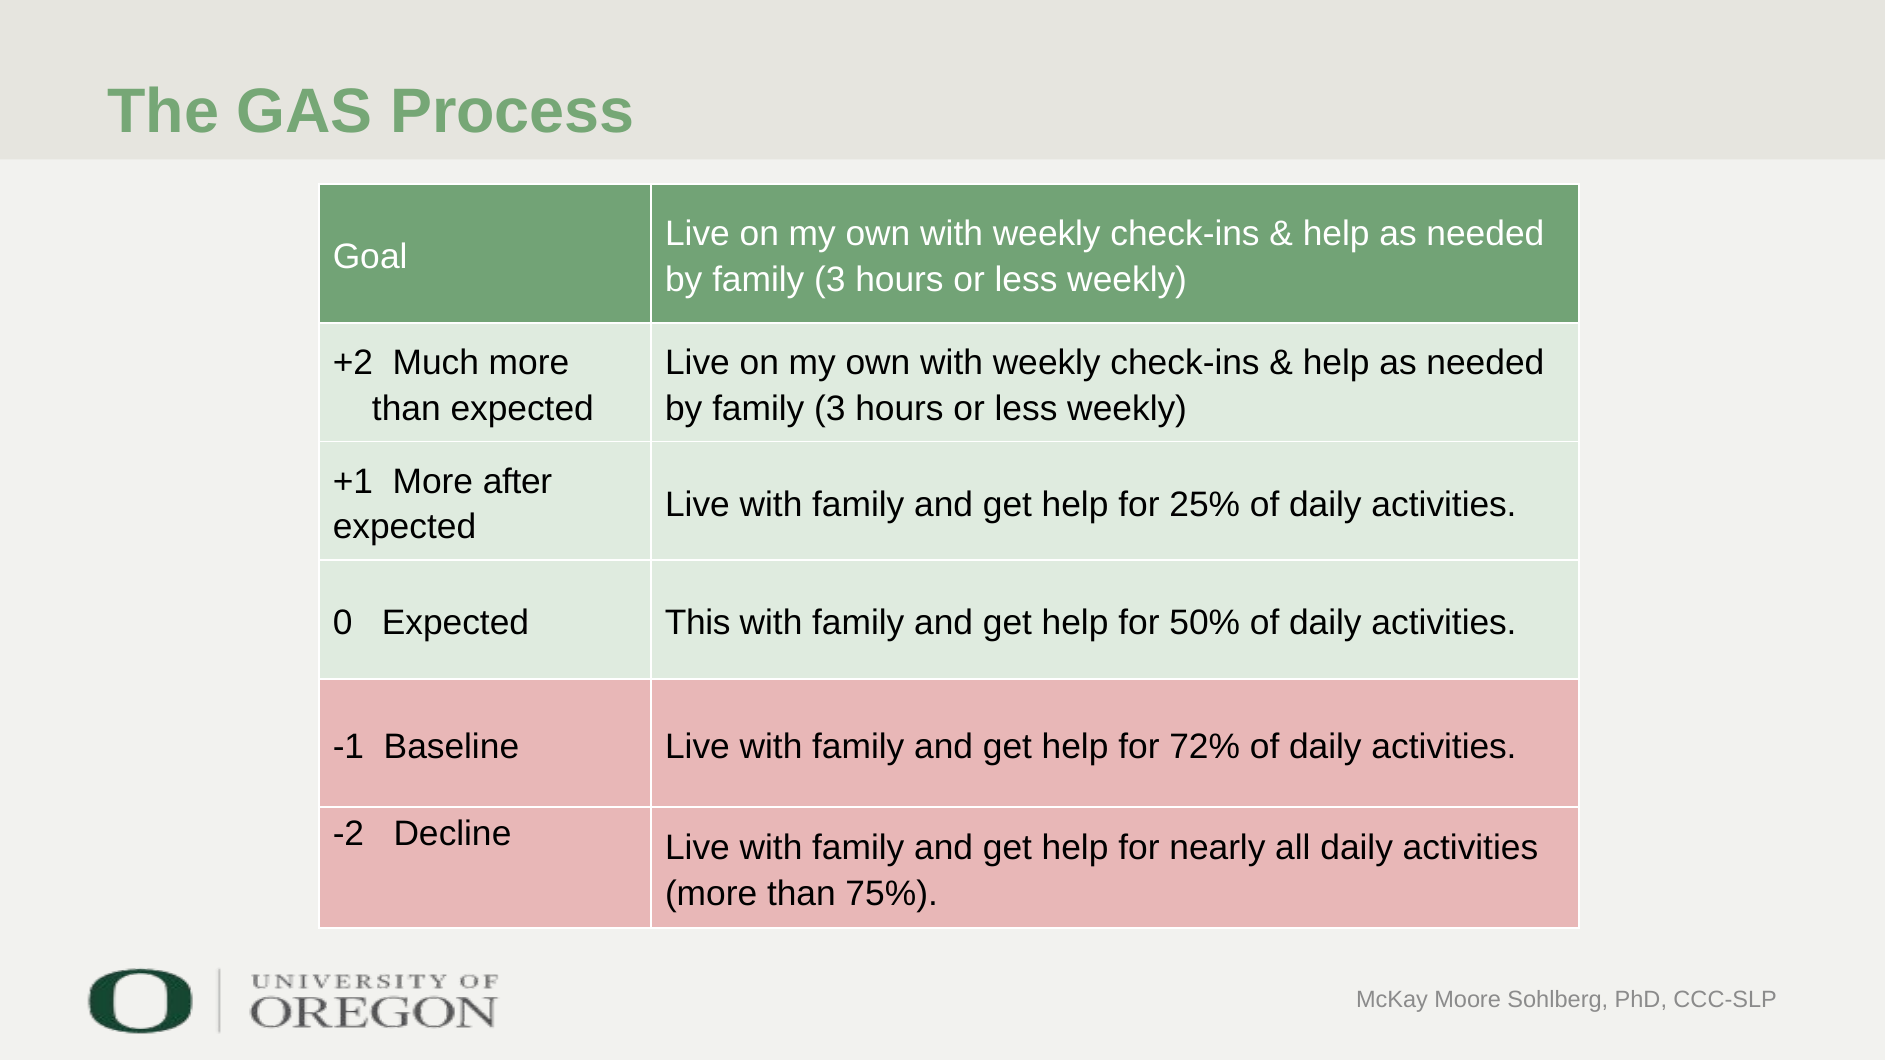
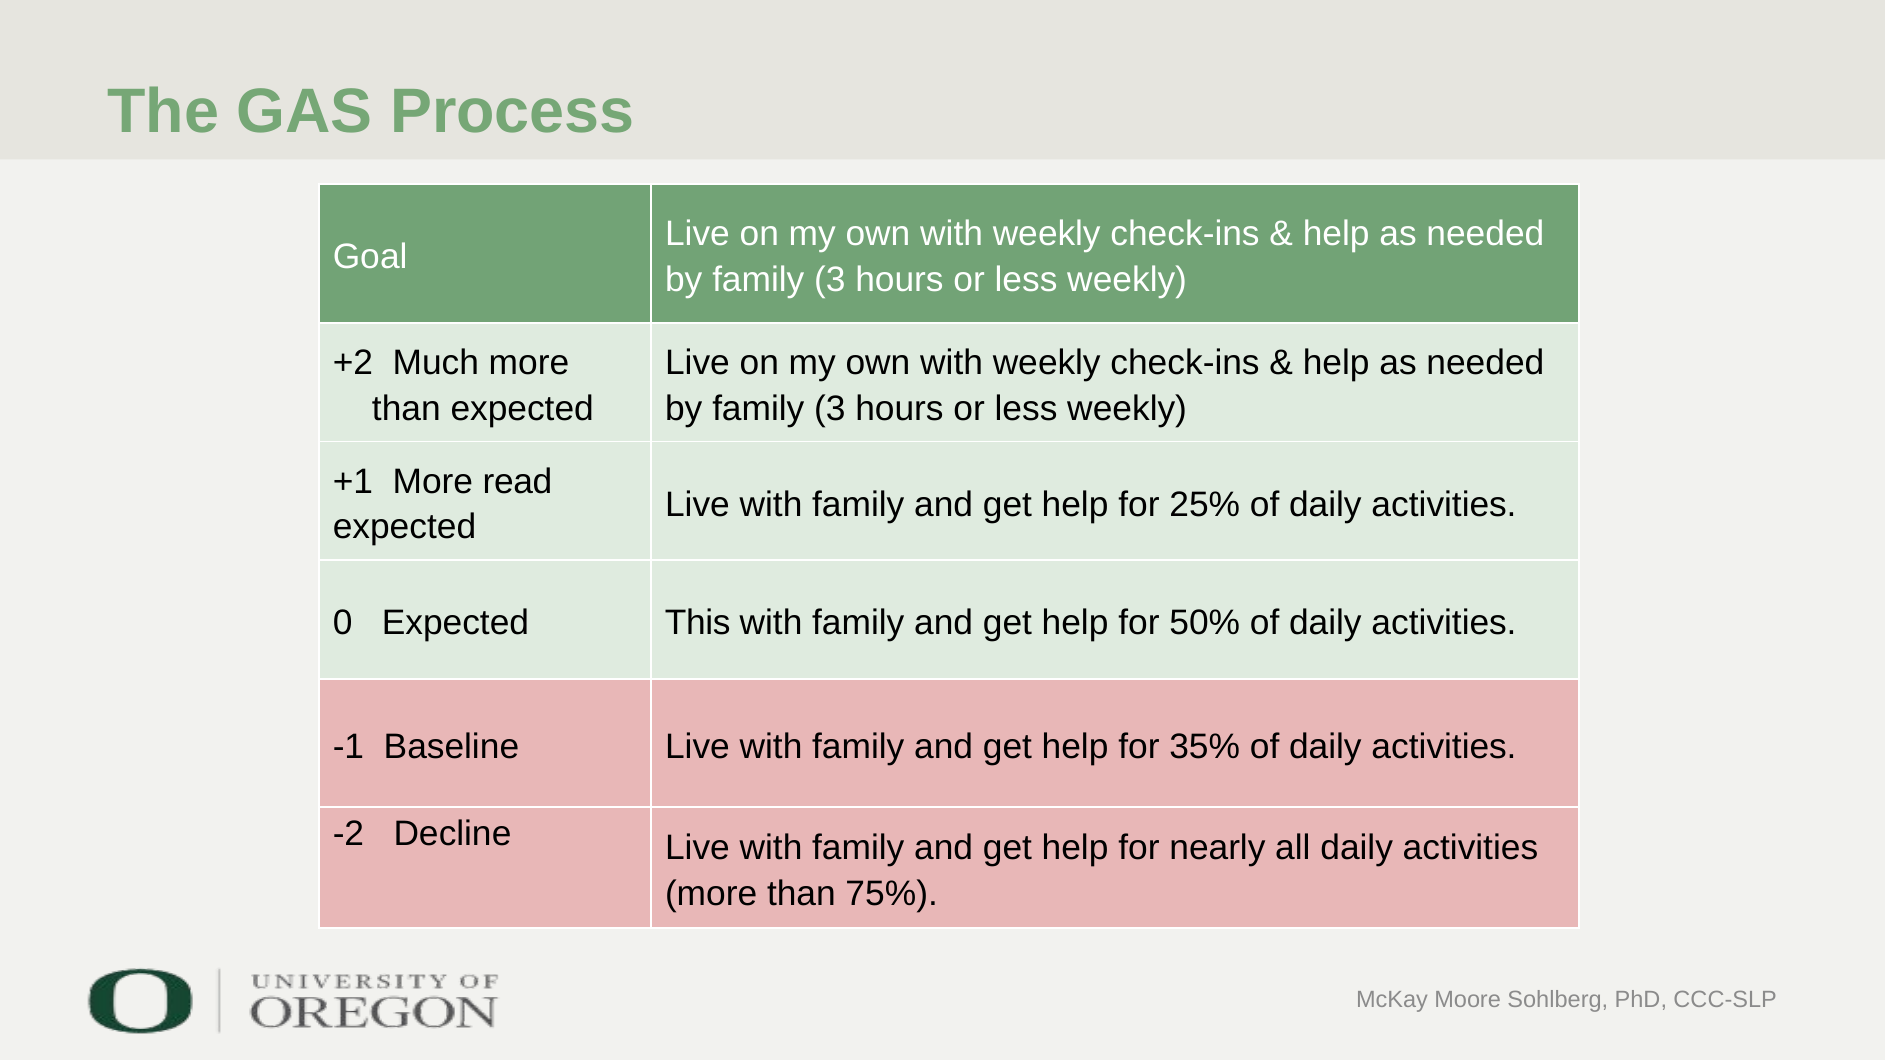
after: after -> read
72%: 72% -> 35%
